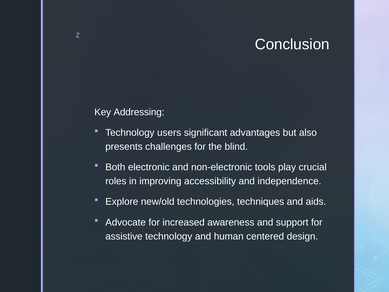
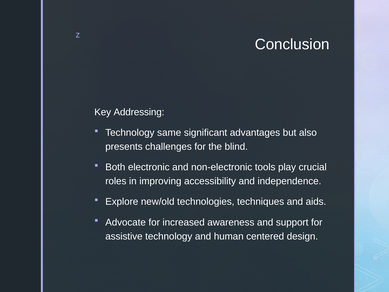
users: users -> same
